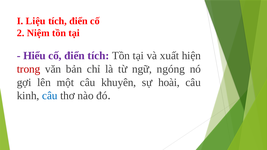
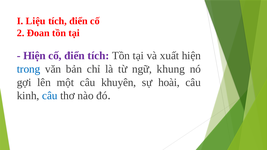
Niệm: Niệm -> Đoan
Hiểu at (34, 56): Hiểu -> Hiện
trong colour: red -> blue
ngóng: ngóng -> khung
